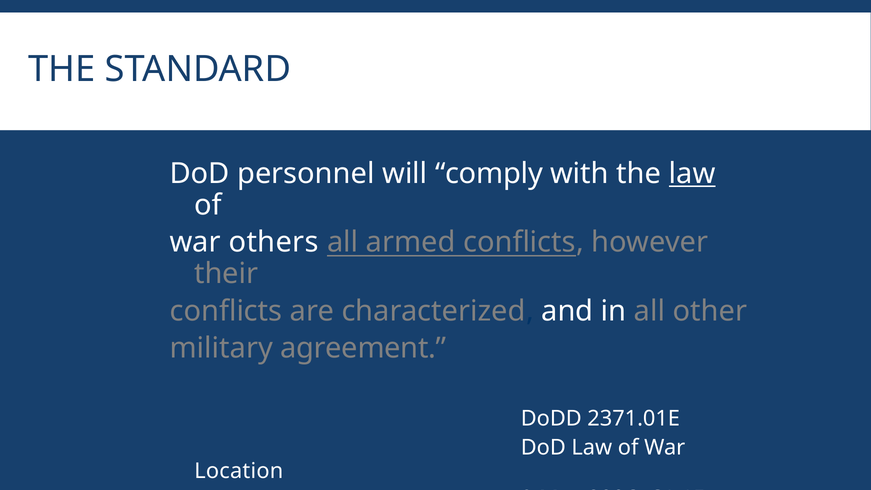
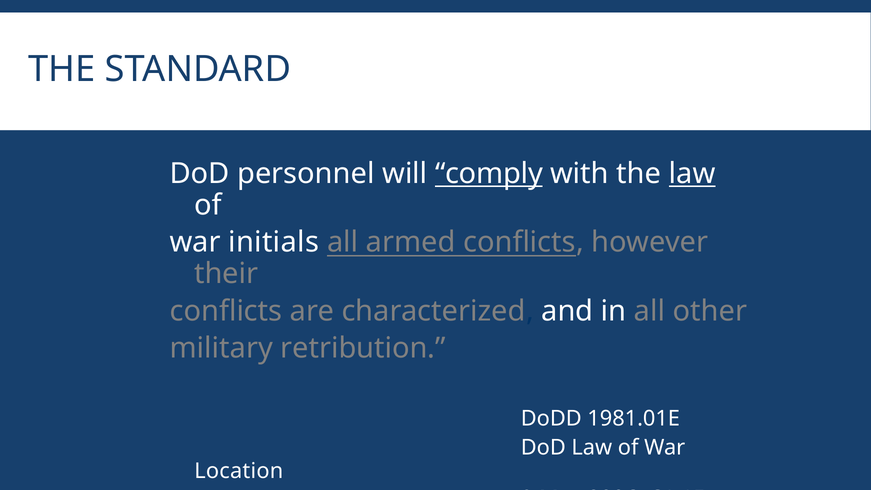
comply underline: none -> present
others: others -> initials
agreement: agreement -> retribution
2371.01E: 2371.01E -> 1981.01E
